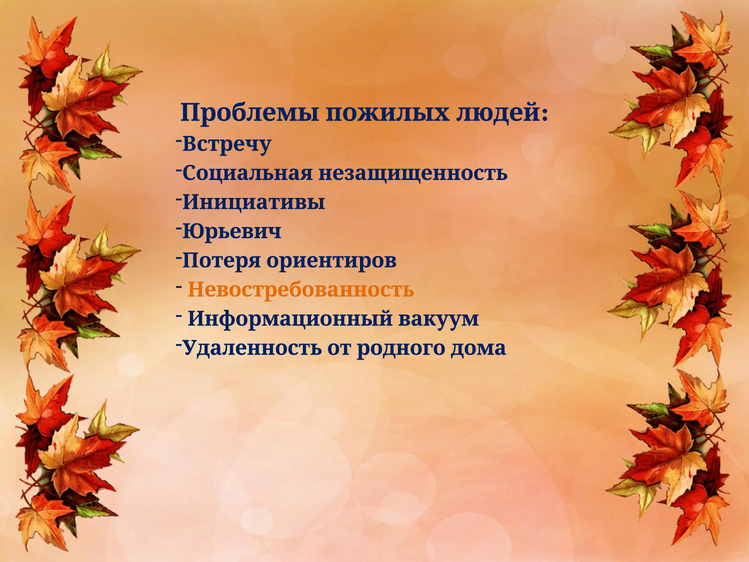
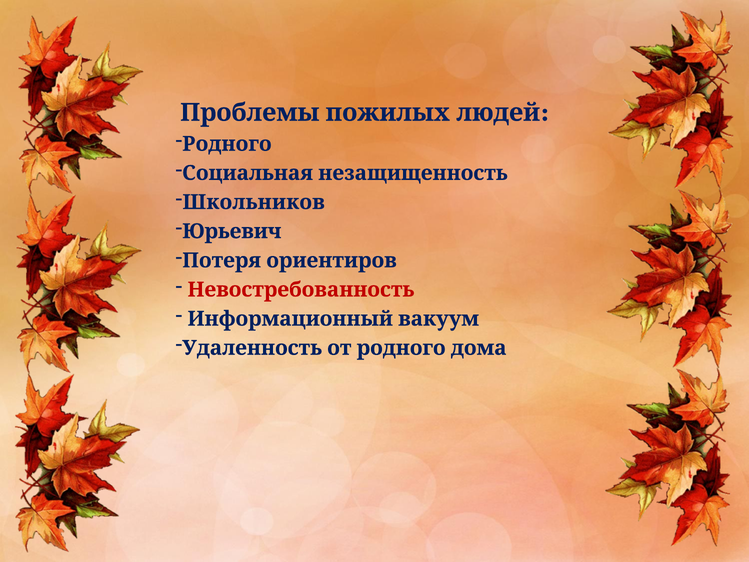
Встречу at (227, 144): Встречу -> Родного
Инициативы: Инициативы -> Школьников
Невостребованность colour: orange -> red
